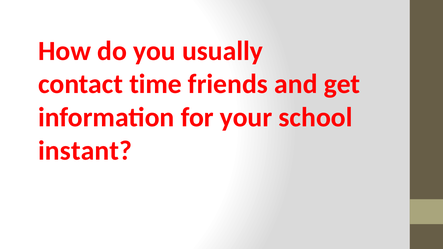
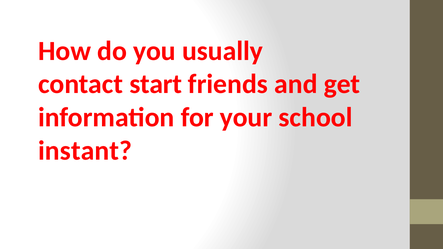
time: time -> start
